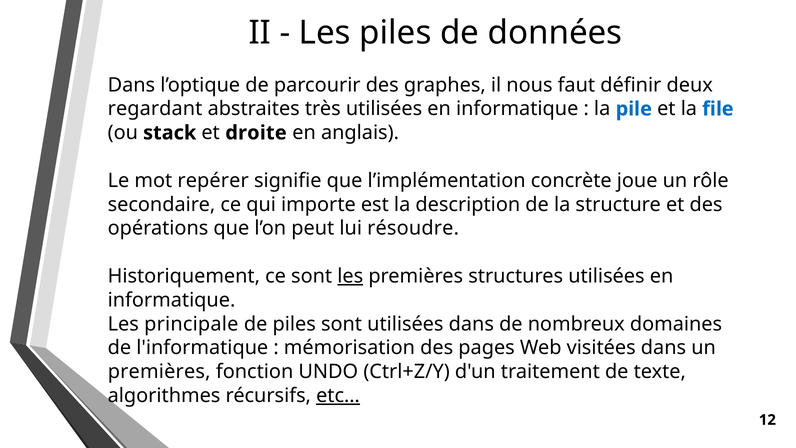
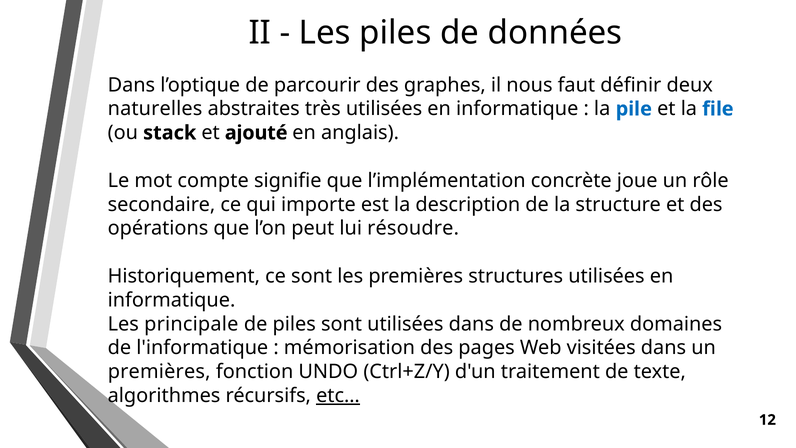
regardant: regardant -> naturelles
droite: droite -> ajouté
repérer: repérer -> compte
les at (350, 276) underline: present -> none
